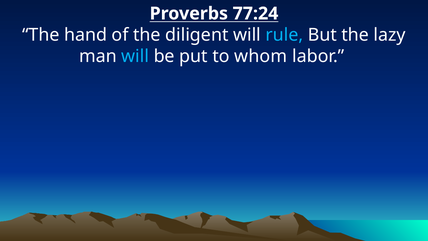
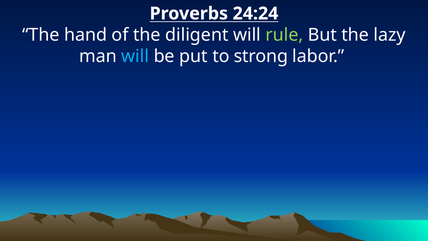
77:24: 77:24 -> 24:24
rule colour: light blue -> light green
whom: whom -> strong
